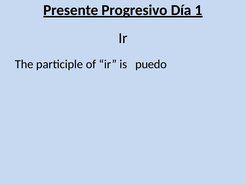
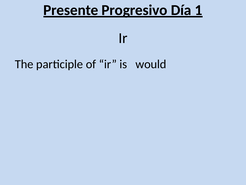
puedo: puedo -> would
